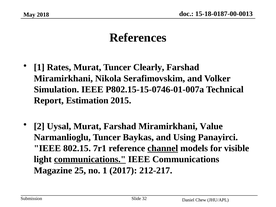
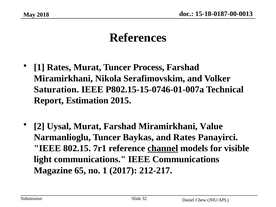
Clearly: Clearly -> Process
Simulation: Simulation -> Saturation
and Using: Using -> Rates
communications at (90, 159) underline: present -> none
25: 25 -> 65
